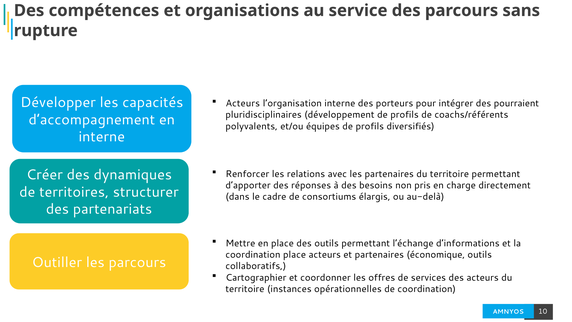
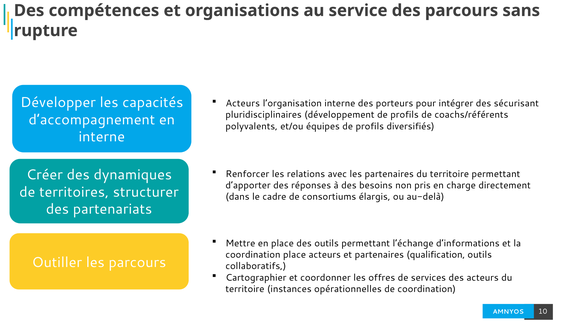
pourraient: pourraient -> sécurisant
économique: économique -> qualification
